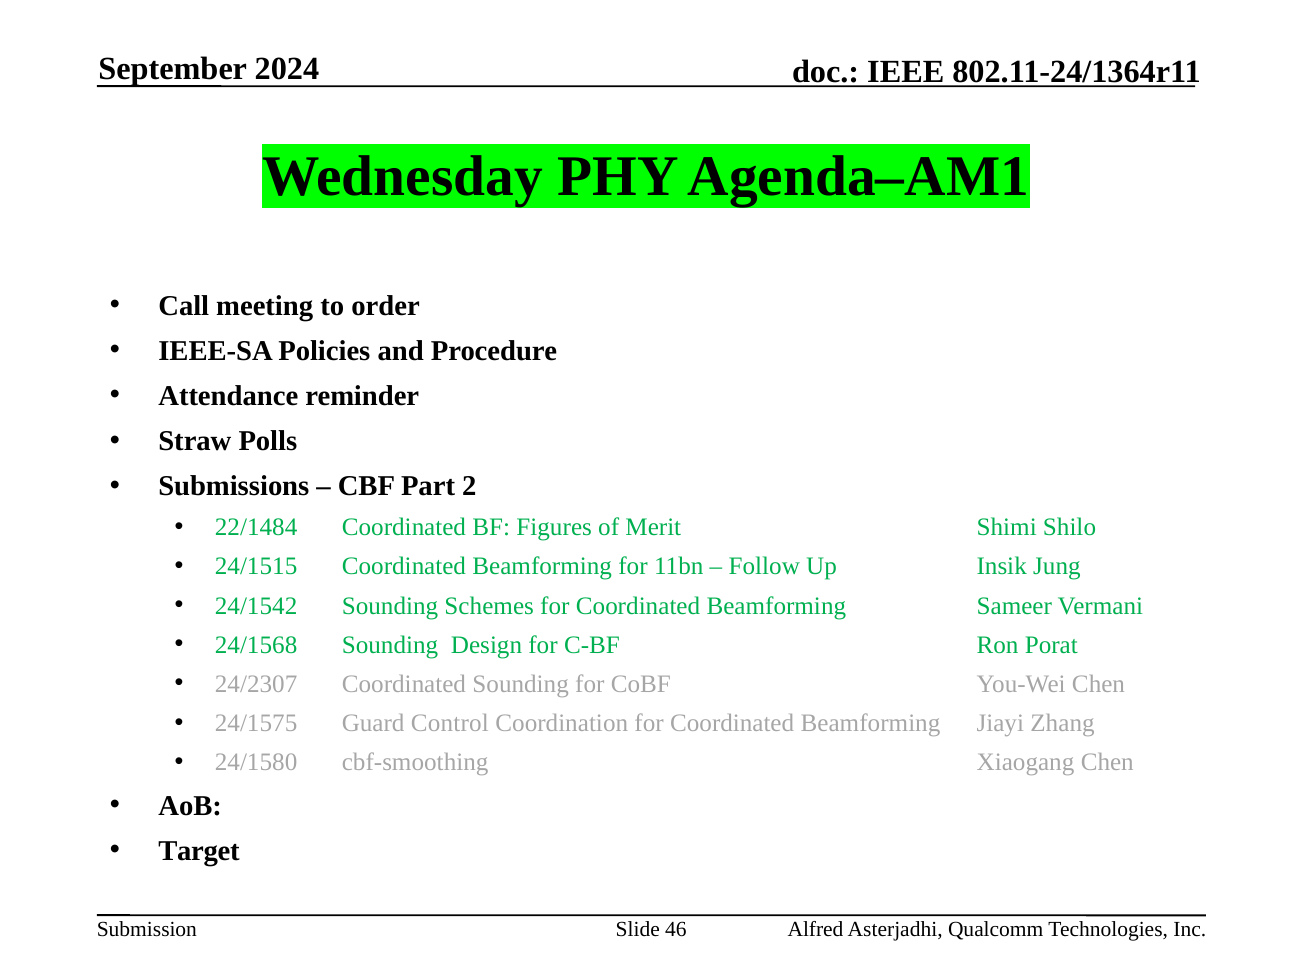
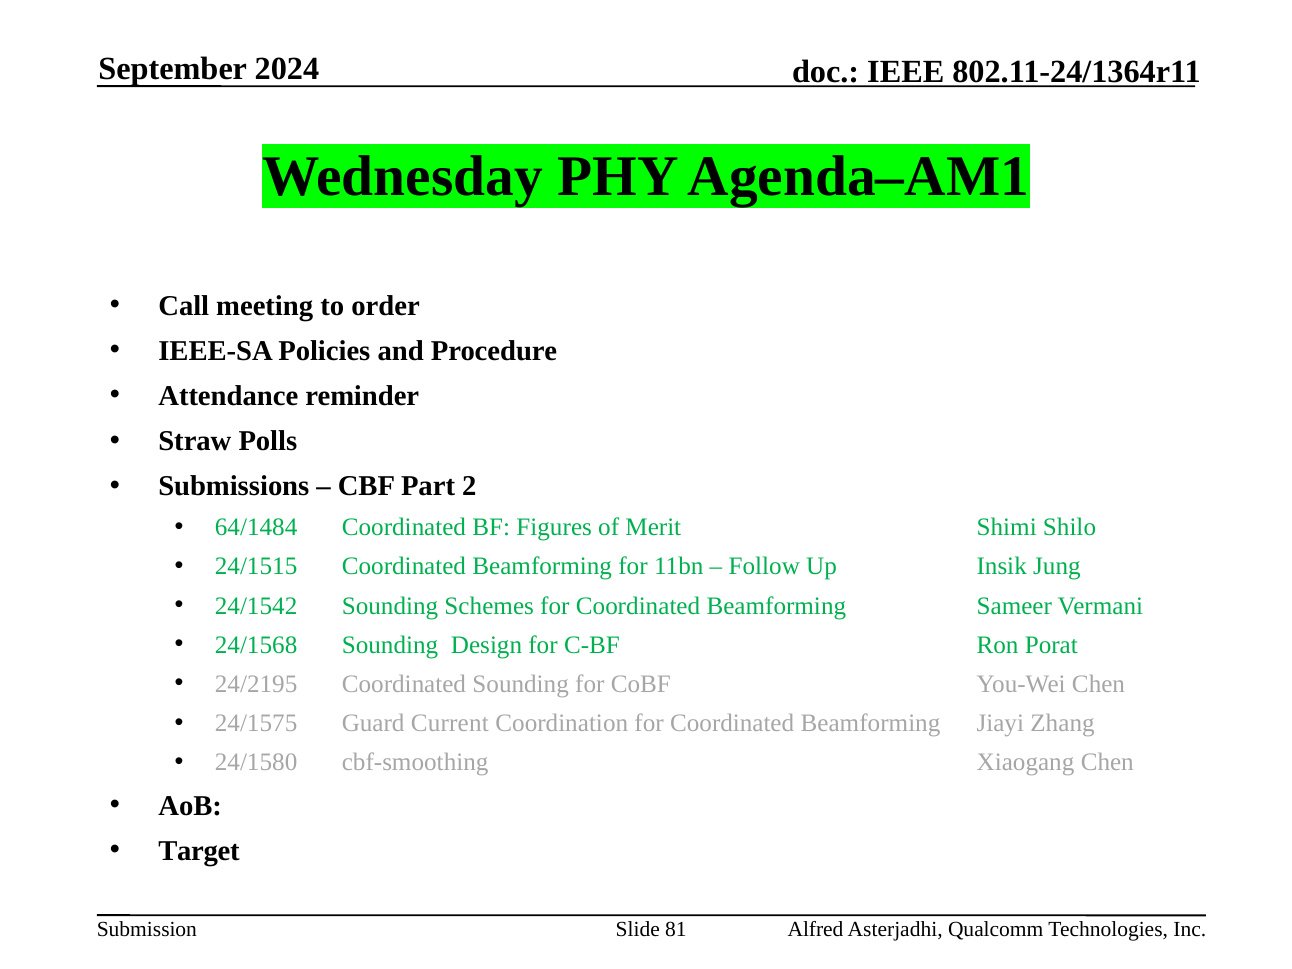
22/1484: 22/1484 -> 64/1484
24/2307: 24/2307 -> 24/2195
Control: Control -> Current
46: 46 -> 81
